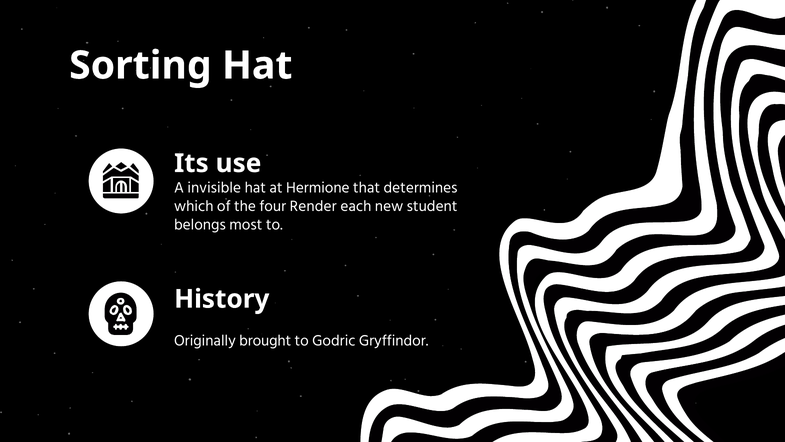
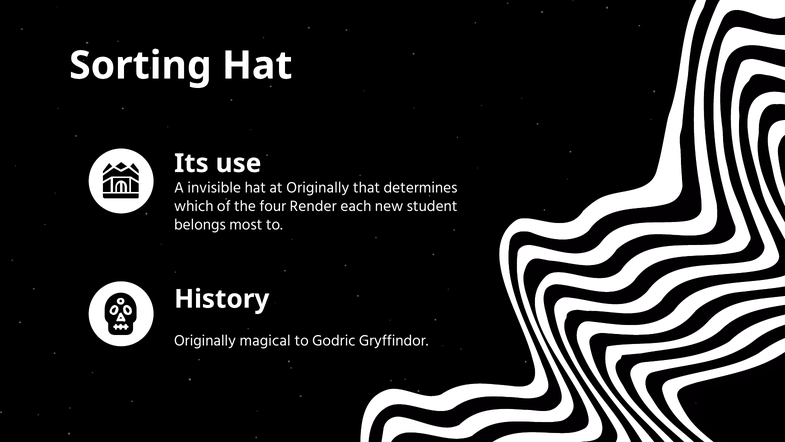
at Hermione: Hermione -> Originally
brought: brought -> magical
